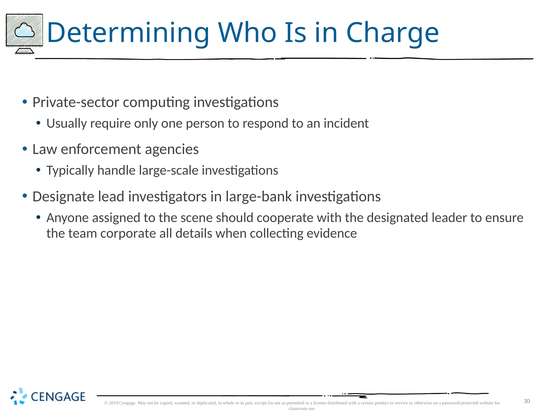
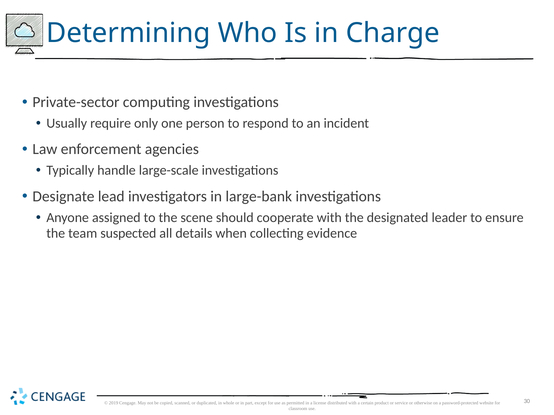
corporate: corporate -> suspected
